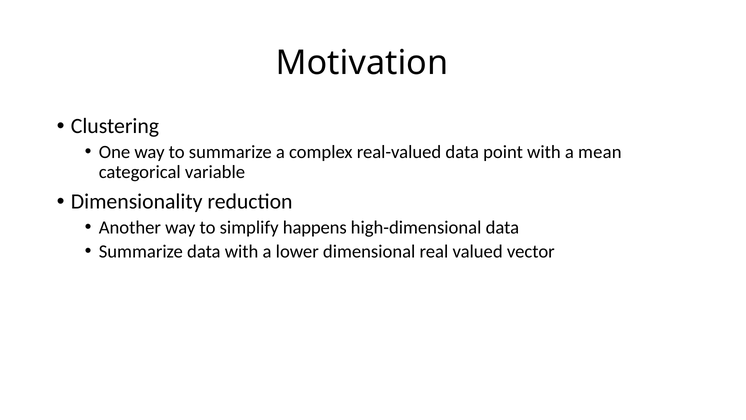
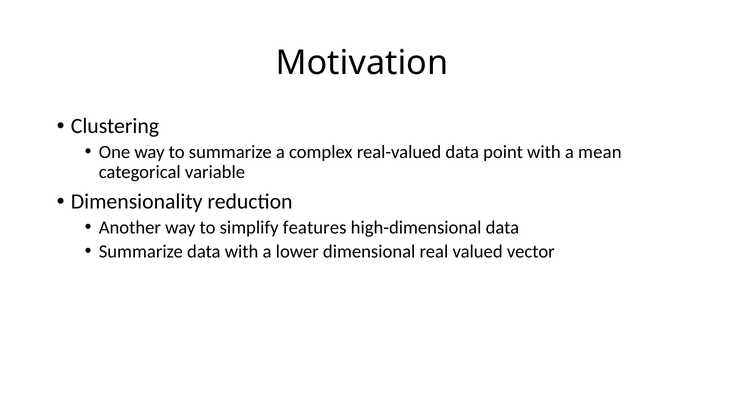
happens: happens -> features
